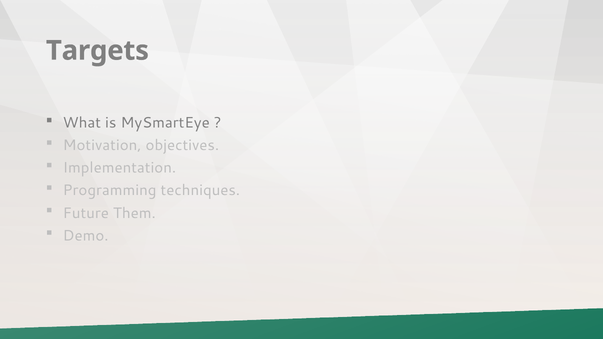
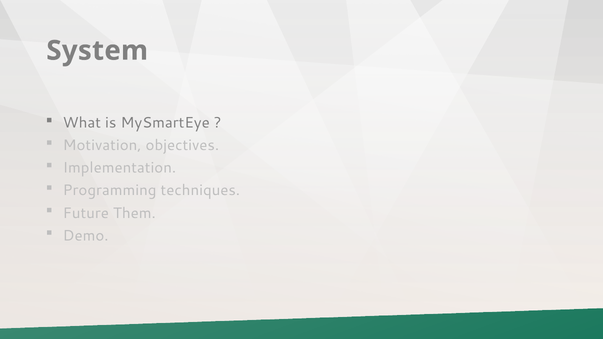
Targets: Targets -> System
